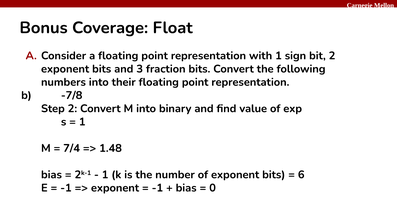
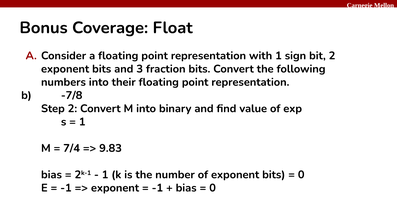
1.48: 1.48 -> 9.83
6 at (301, 175): 6 -> 0
